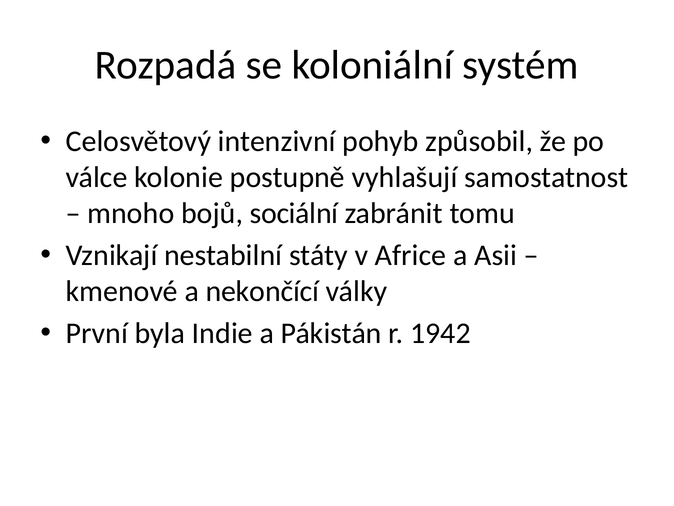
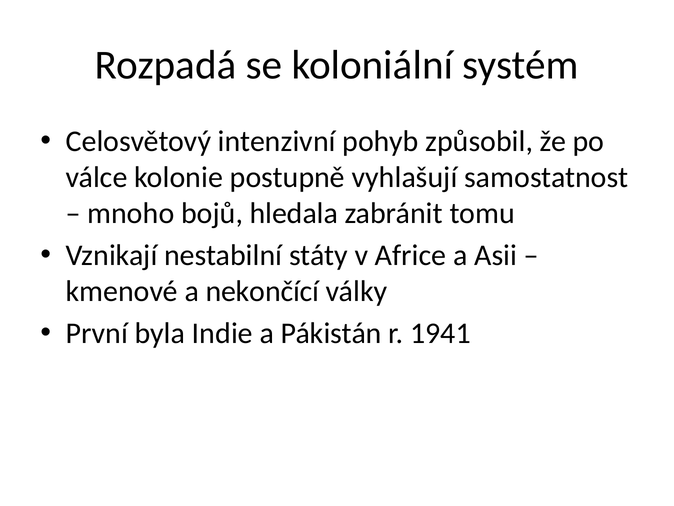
sociální: sociální -> hledala
1942: 1942 -> 1941
